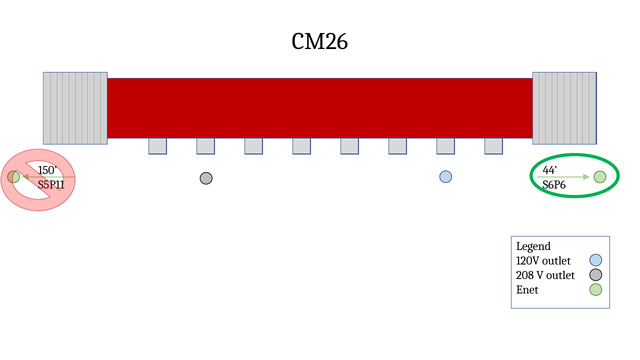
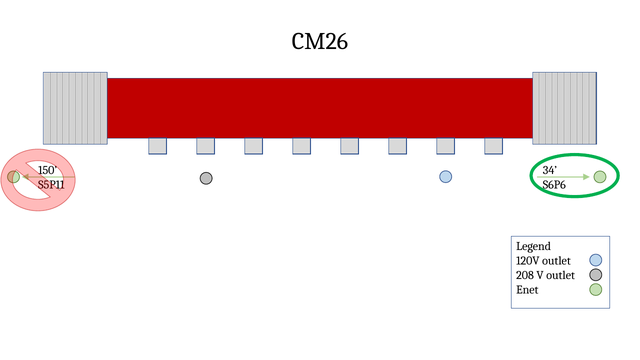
44: 44 -> 34
